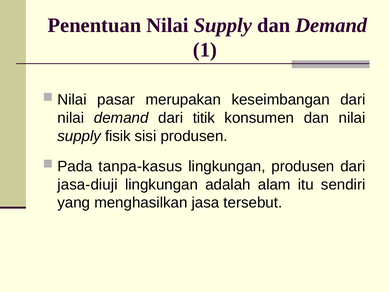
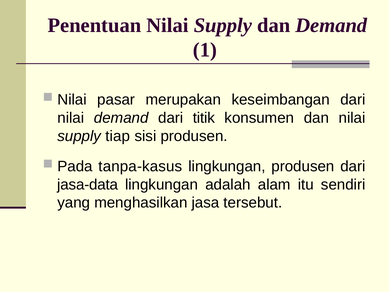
fisik: fisik -> tiap
jasa-diuji: jasa-diuji -> jasa-data
